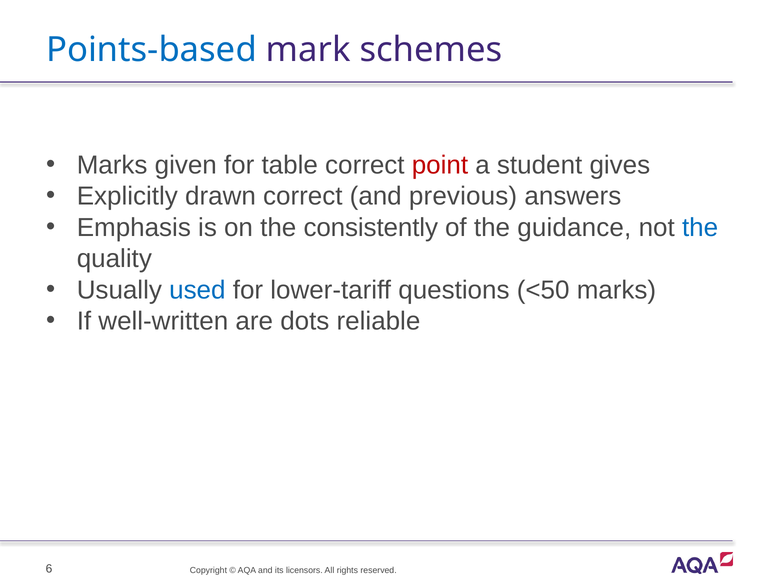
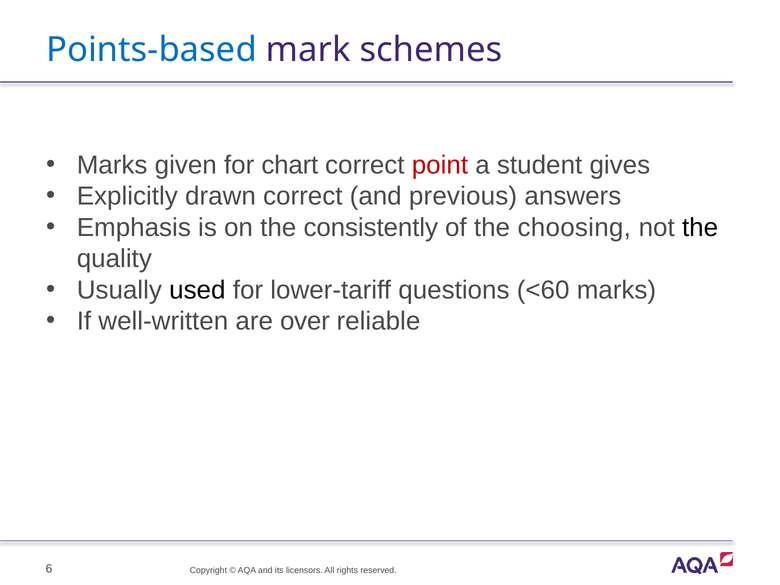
table: table -> chart
guidance: guidance -> choosing
the at (700, 228) colour: blue -> black
used colour: blue -> black
<50: <50 -> <60
dots: dots -> over
